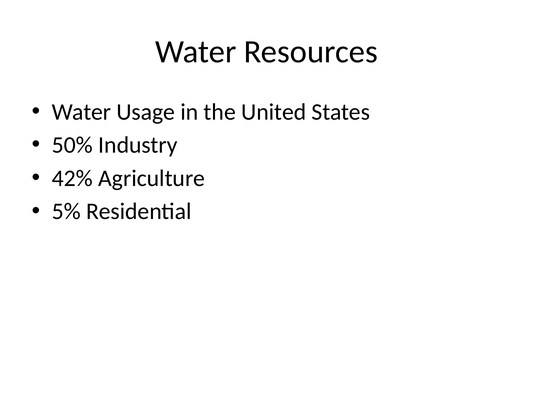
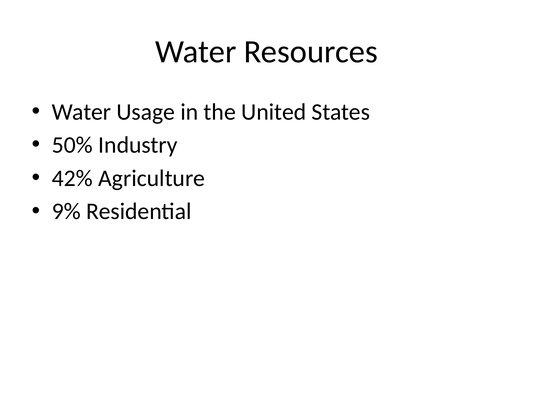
5%: 5% -> 9%
